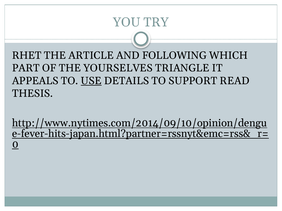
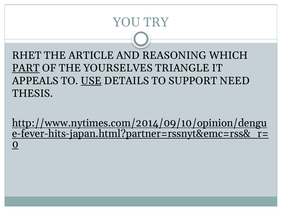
FOLLOWING: FOLLOWING -> REASONING
PART underline: none -> present
READ: READ -> NEED
